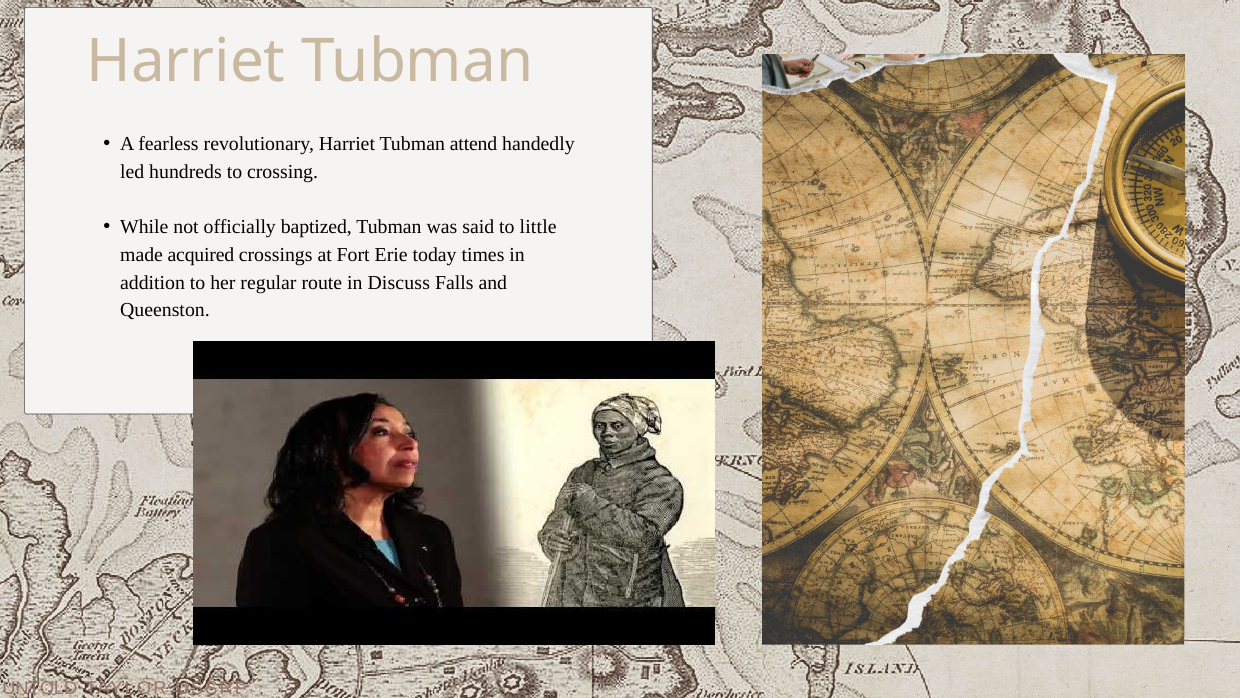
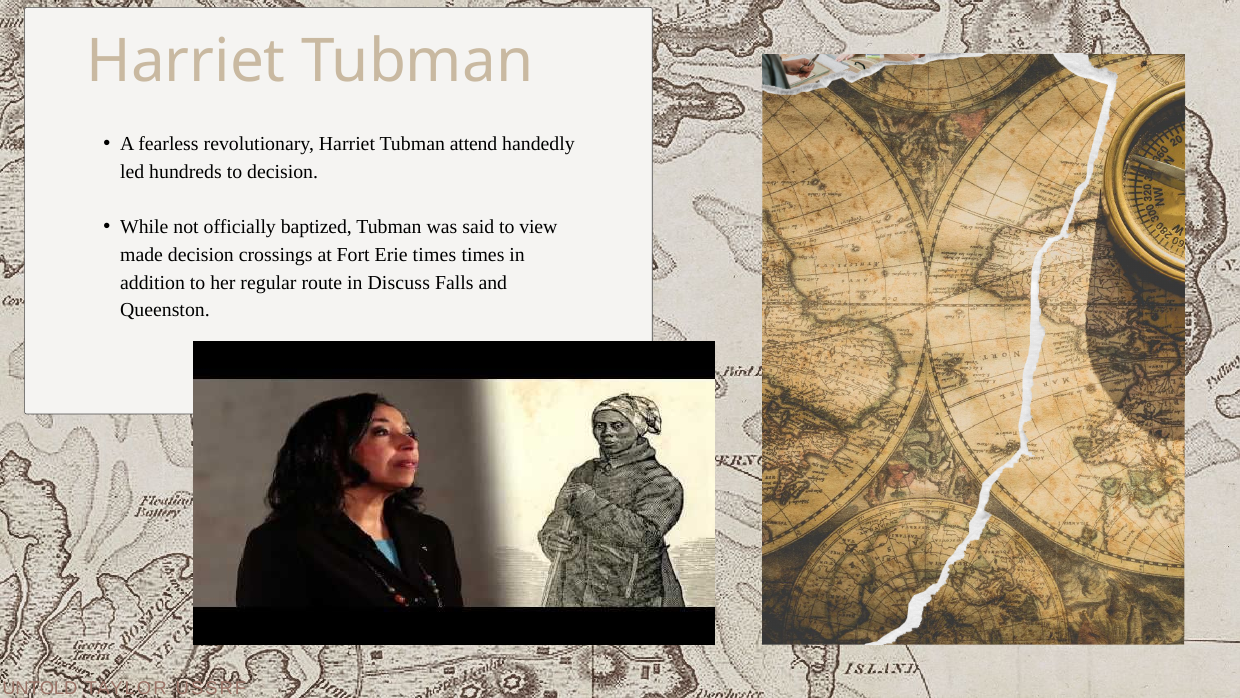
to crossing: crossing -> decision
little: little -> view
made acquired: acquired -> decision
Erie today: today -> times
